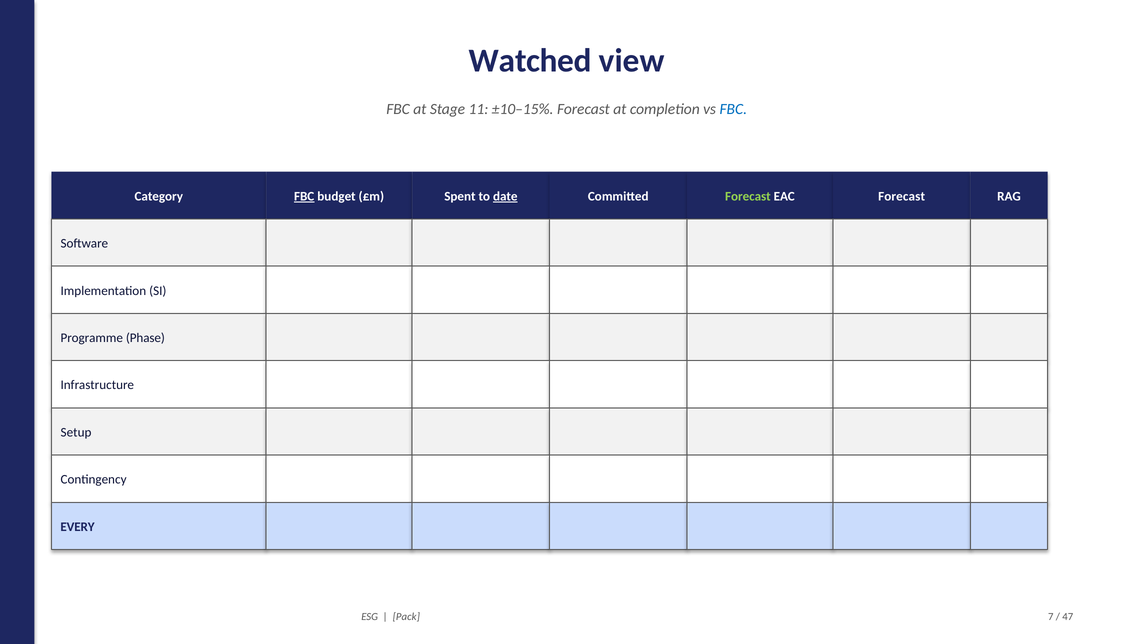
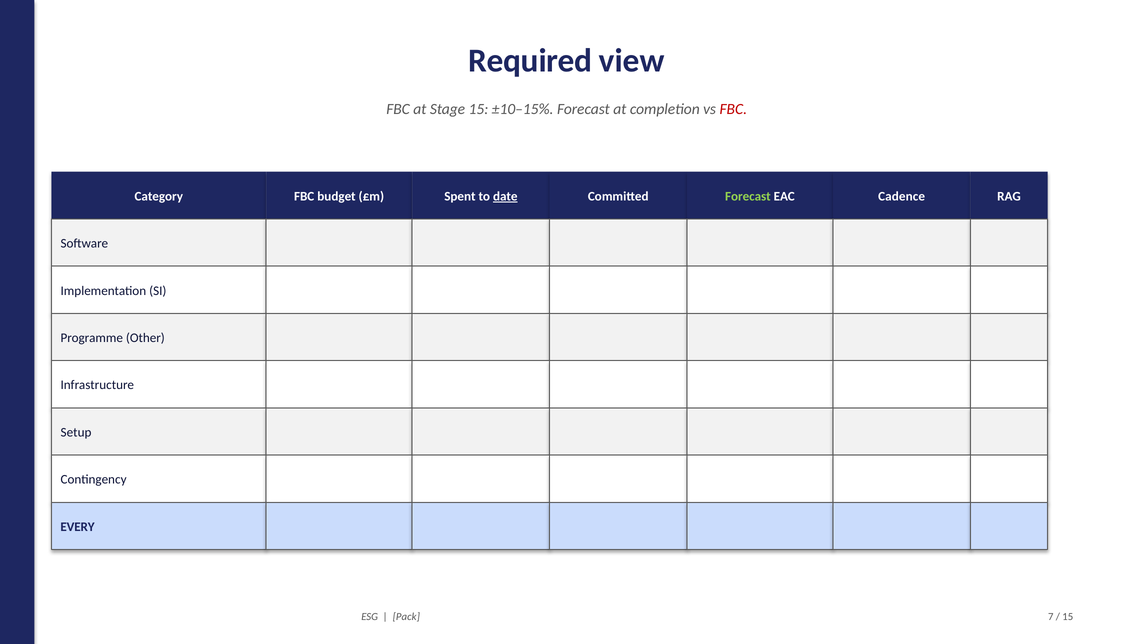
Watched: Watched -> Required
Stage 11: 11 -> 15
FBC at (733, 109) colour: blue -> red
FBC at (304, 196) underline: present -> none
EAC Forecast: Forecast -> Cadence
Phase: Phase -> Other
47 at (1068, 617): 47 -> 15
